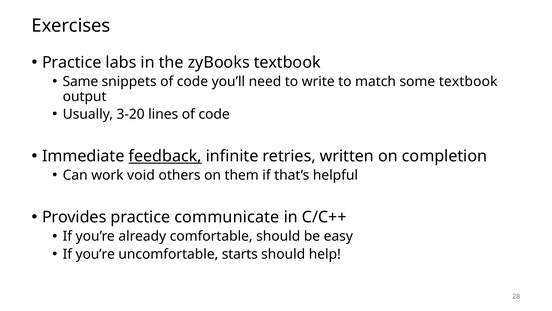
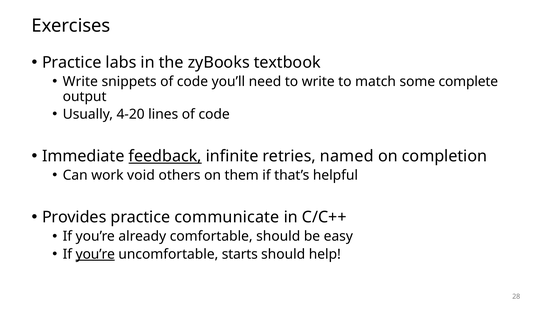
Same at (80, 81): Same -> Write
some textbook: textbook -> complete
3-20: 3-20 -> 4-20
written: written -> named
you’re at (95, 254) underline: none -> present
